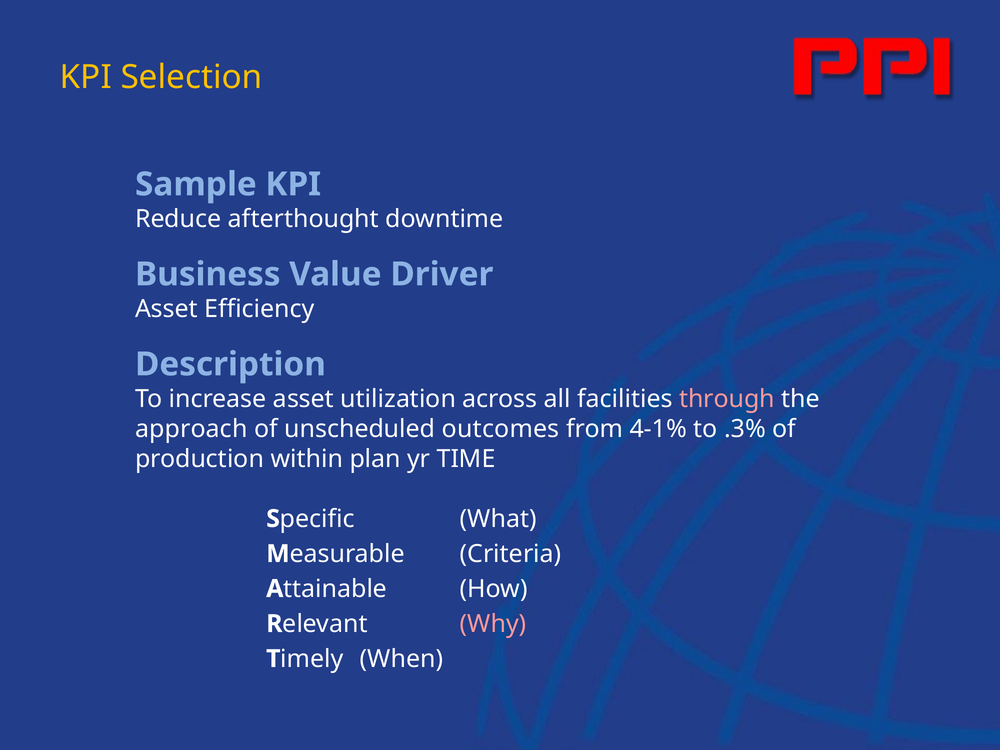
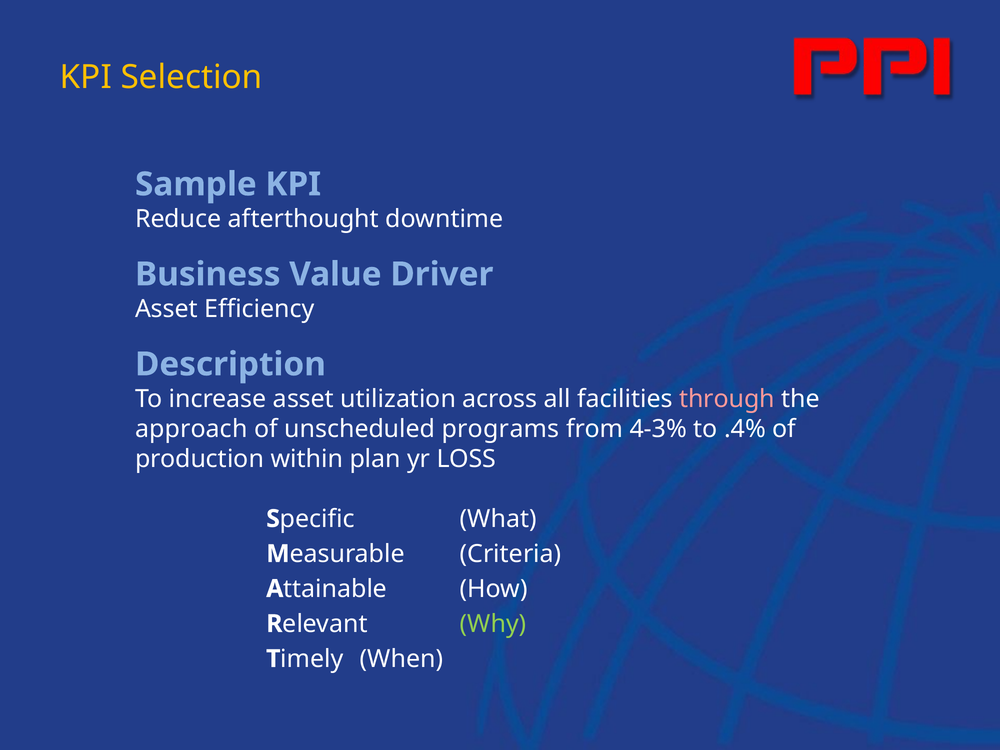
outcomes: outcomes -> programs
4-1%: 4-1% -> 4-3%
.3%: .3% -> .4%
TIME: TIME -> LOSS
Why colour: pink -> light green
